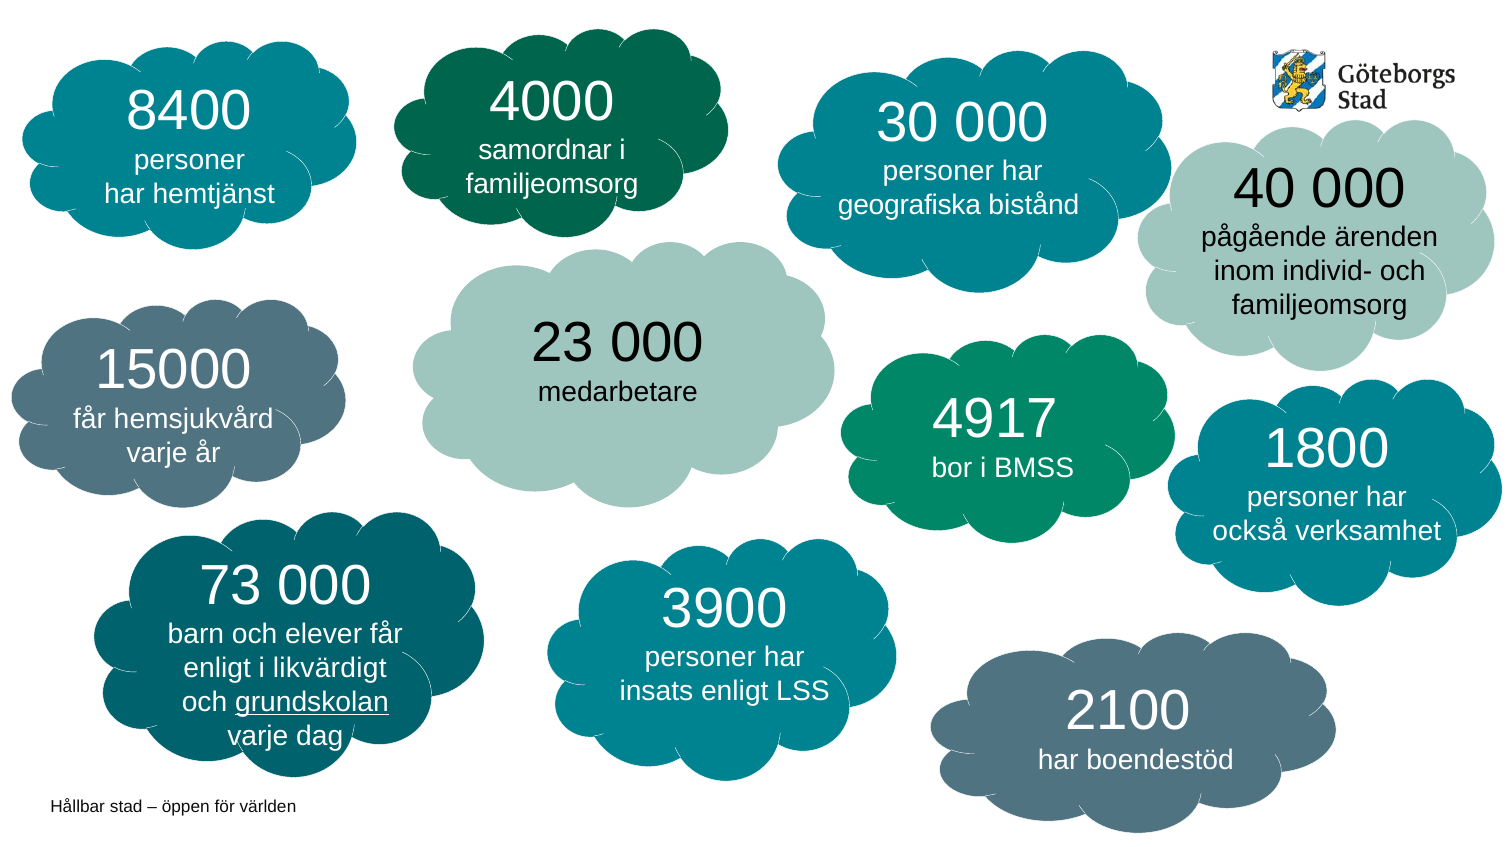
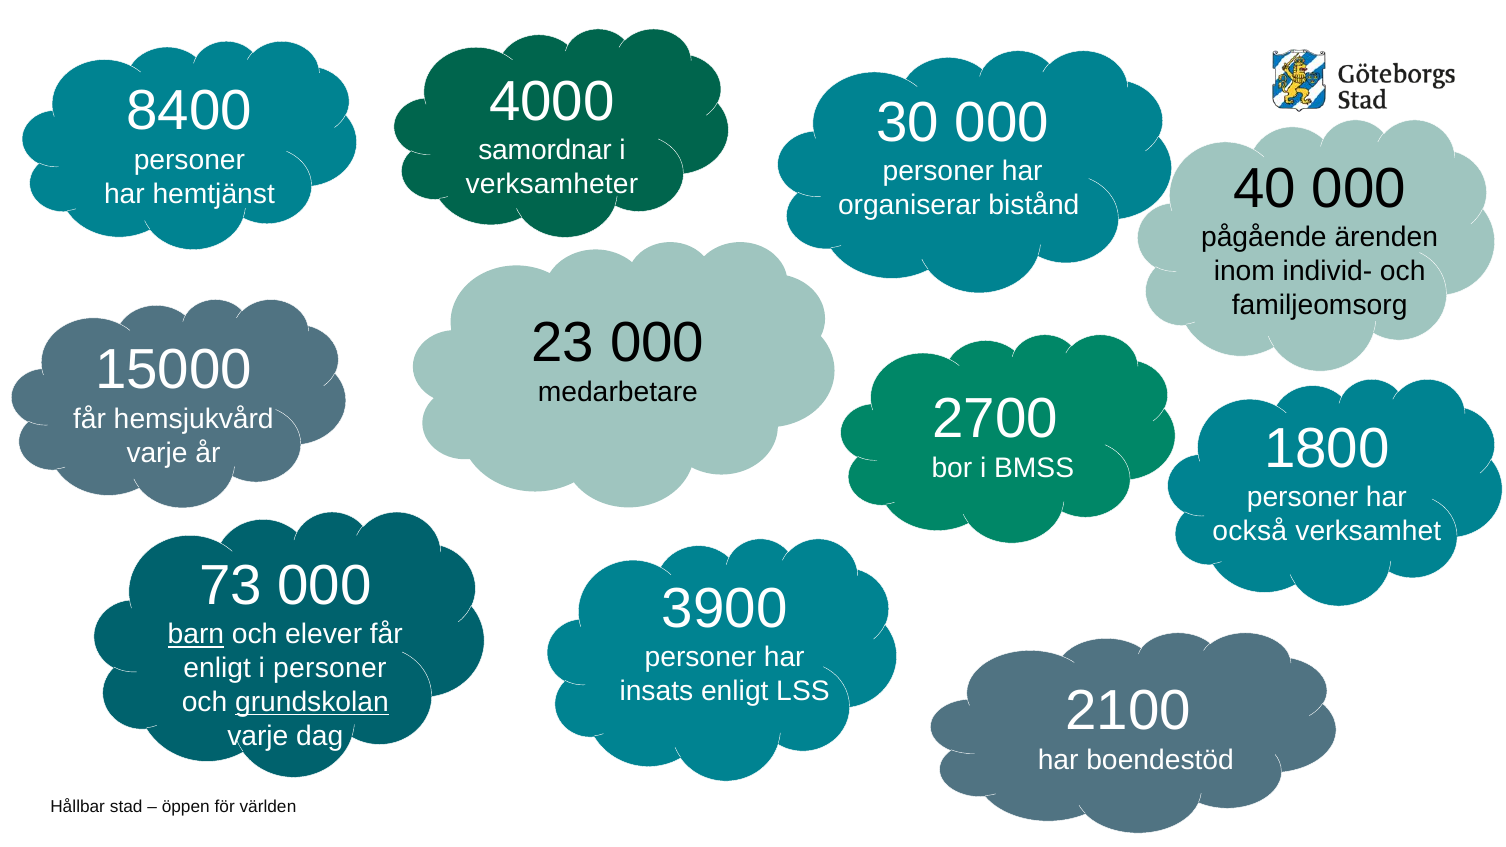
familjeomsorg at (552, 184): familjeomsorg -> verksamheter
geografiska: geografiska -> organiserar
4917: 4917 -> 2700
barn underline: none -> present
i likvärdigt: likvärdigt -> personer
